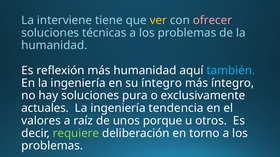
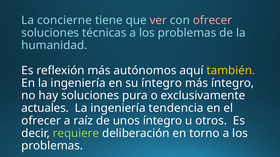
interviene: interviene -> concierne
ver colour: yellow -> pink
más humanidad: humanidad -> autónomos
también colour: light blue -> yellow
valores at (41, 121): valores -> ofrecer
unos porque: porque -> íntegro
